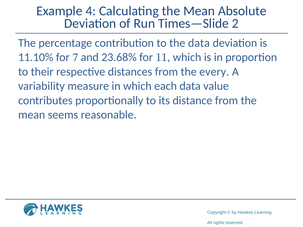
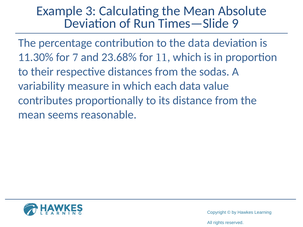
4: 4 -> 3
2: 2 -> 9
11.10%: 11.10% -> 11.30%
every: every -> sodas
